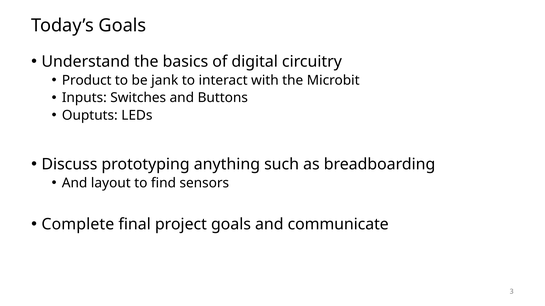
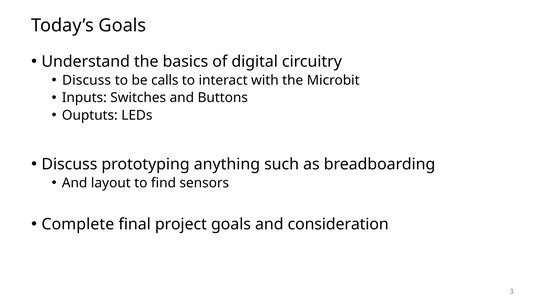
Product at (87, 80): Product -> Discuss
jank: jank -> calls
communicate: communicate -> consideration
